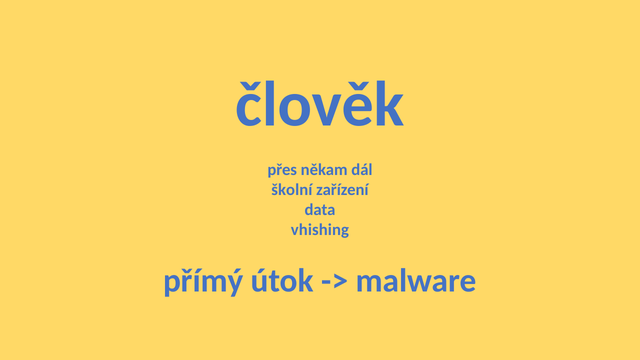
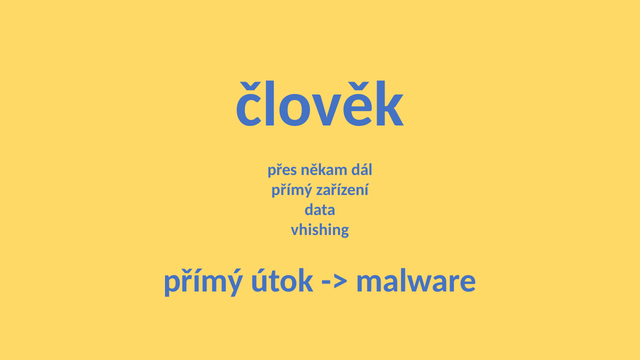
školní at (292, 190): školní -> přímý
